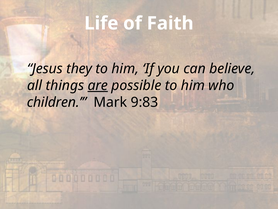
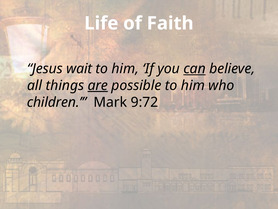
they: they -> wait
can underline: none -> present
9:83: 9:83 -> 9:72
